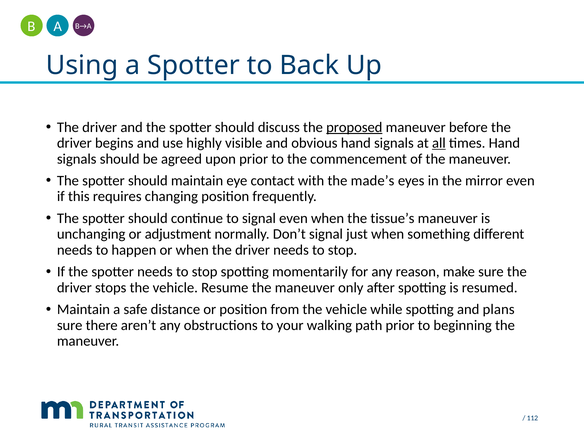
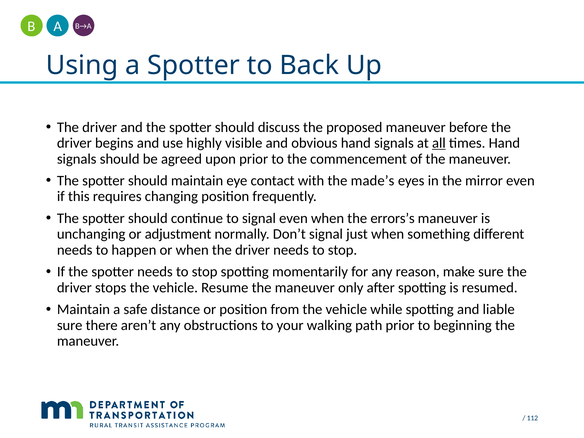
proposed underline: present -> none
tissue’s: tissue’s -> errors’s
plans: plans -> liable
